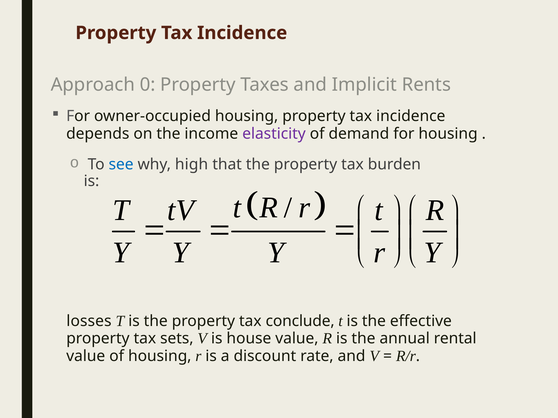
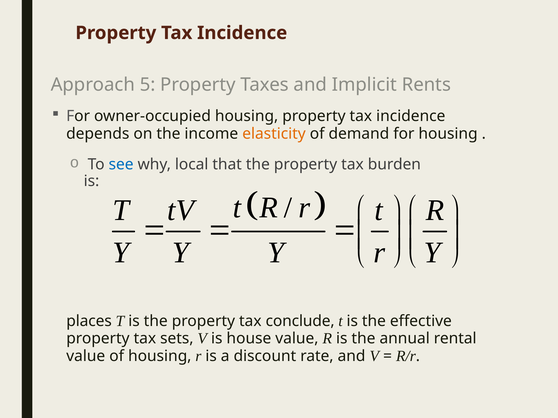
0: 0 -> 5
elasticity colour: purple -> orange
high: high -> local
losses: losses -> places
